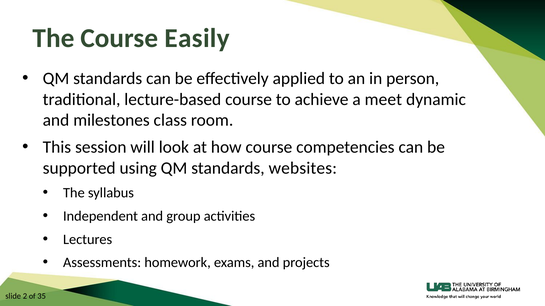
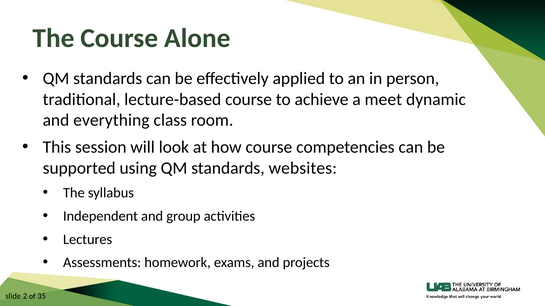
Easily: Easily -> Alone
milestones: milestones -> everything
